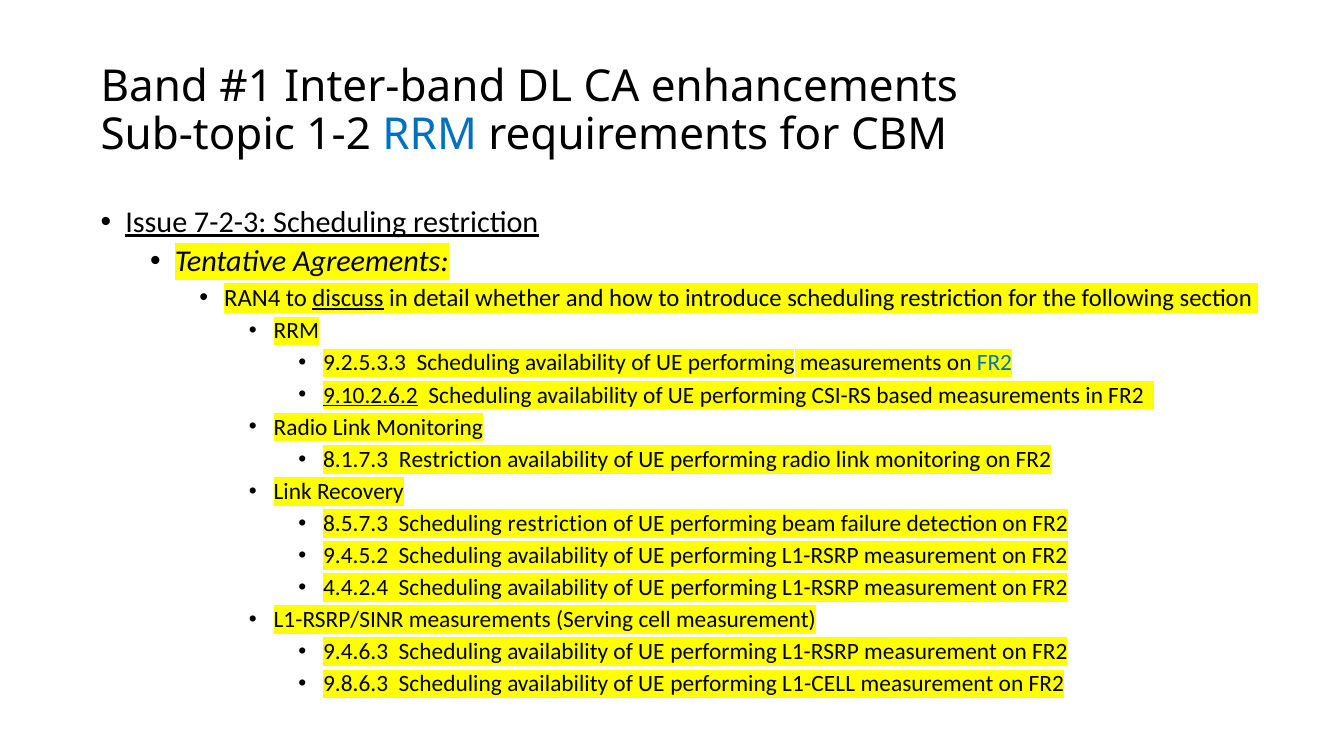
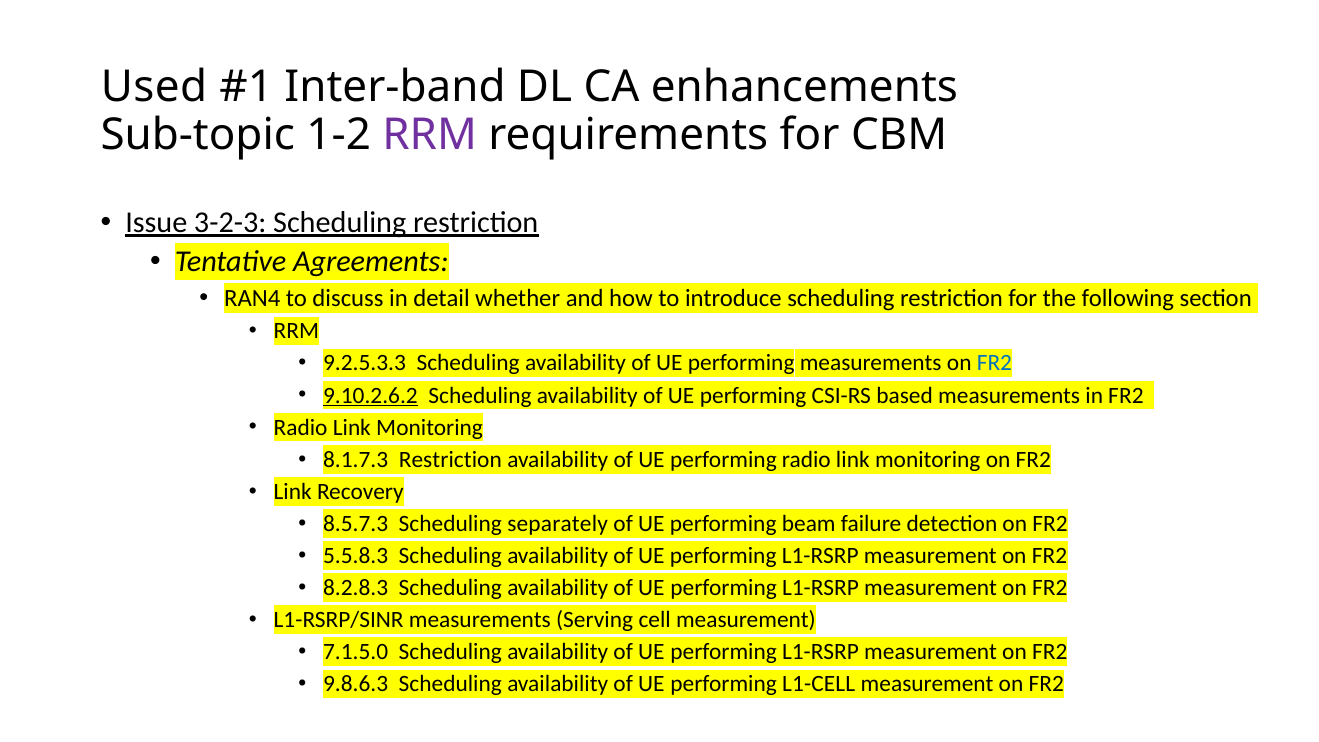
Band: Band -> Used
RRM at (430, 135) colour: blue -> purple
7-2-3: 7-2-3 -> 3-2-3
discuss underline: present -> none
8.5.7.3 Scheduling restriction: restriction -> separately
9.4.5.2: 9.4.5.2 -> 5.5.8.3
4.4.2.4: 4.4.2.4 -> 8.2.8.3
9.4.6.3: 9.4.6.3 -> 7.1.5.0
